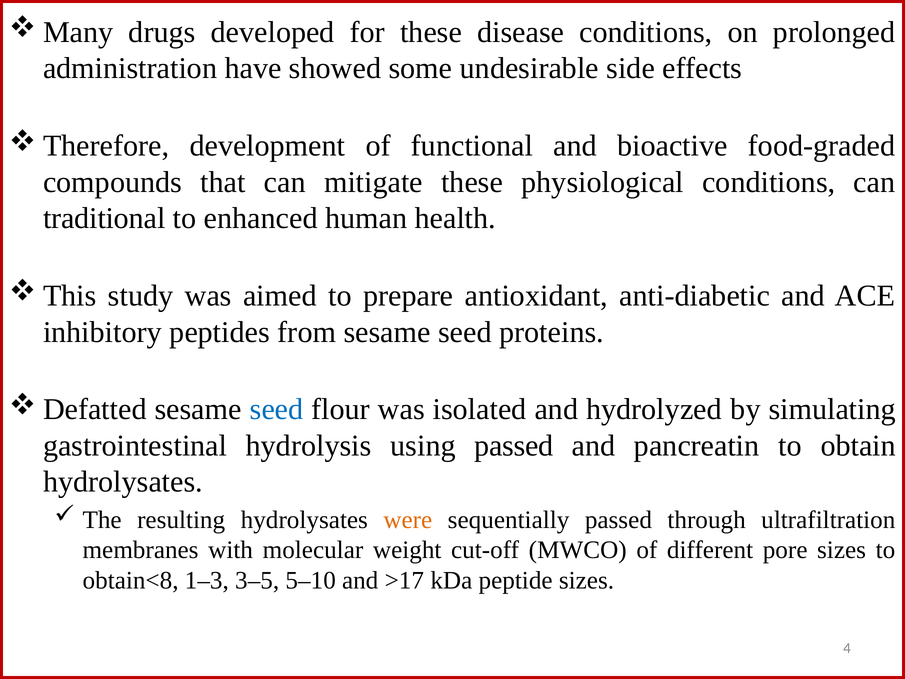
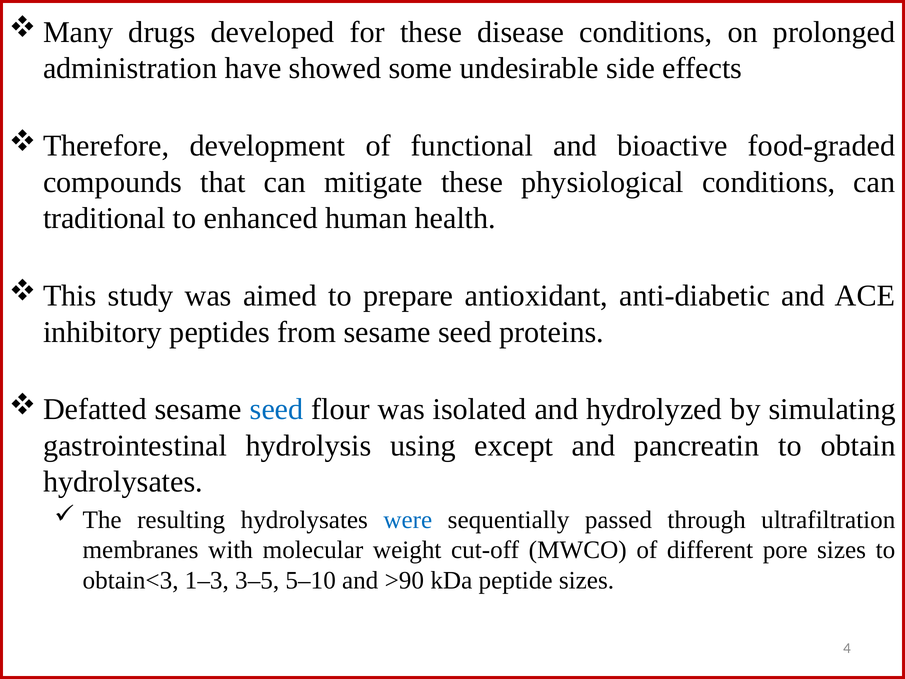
using passed: passed -> except
were colour: orange -> blue
obtain<8: obtain<8 -> obtain<3
>17: >17 -> >90
